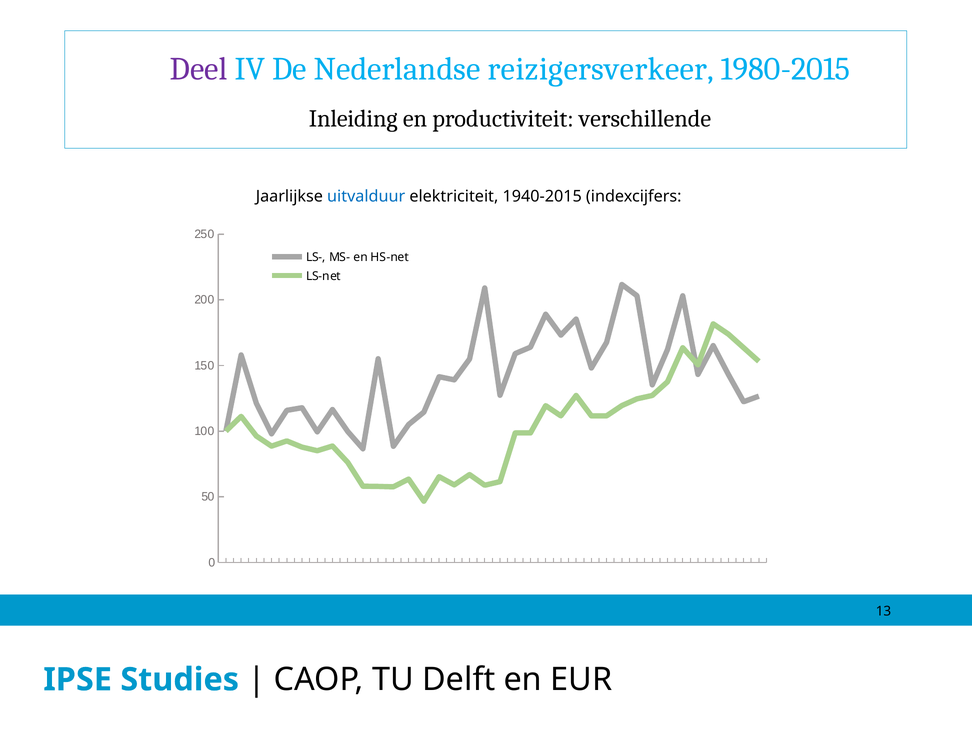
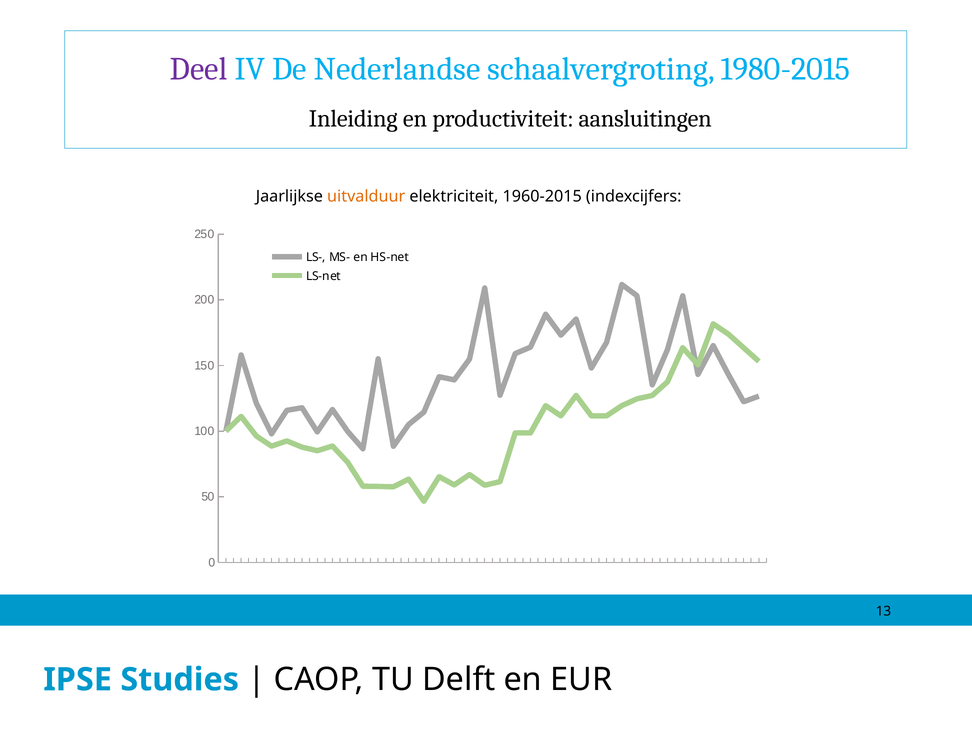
reizigersverkeer: reizigersverkeer -> schaalvergroting
verschillende: verschillende -> aansluitingen
uitvalduur colour: blue -> orange
1940-2015: 1940-2015 -> 1960-2015
